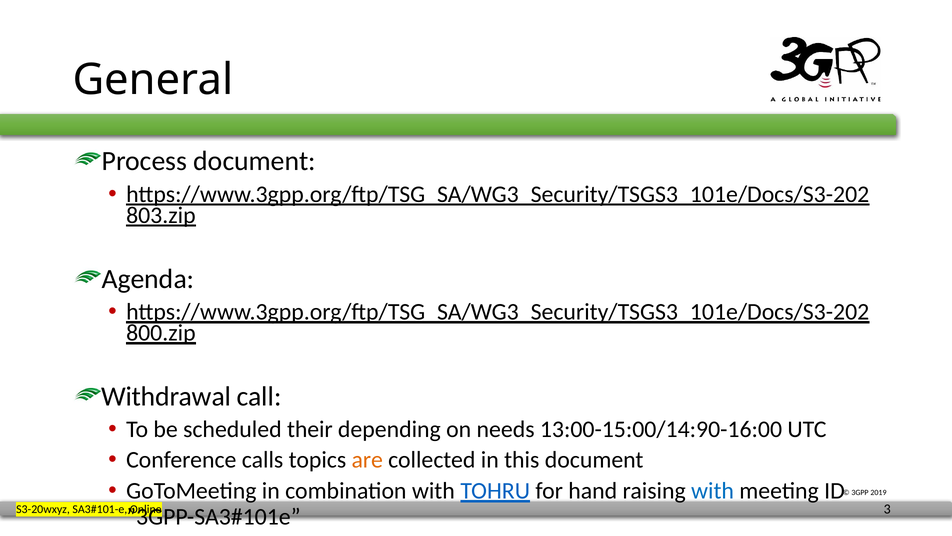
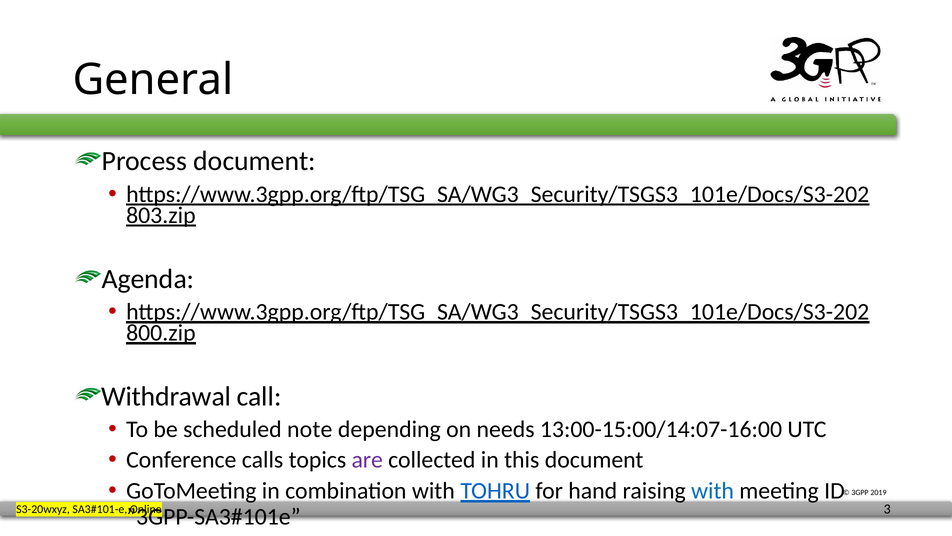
their: their -> note
13:00-15:00/14:90-16:00: 13:00-15:00/14:90-16:00 -> 13:00-15:00/14:07-16:00
are colour: orange -> purple
